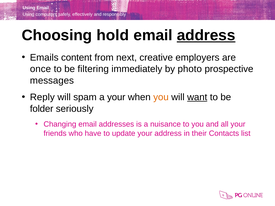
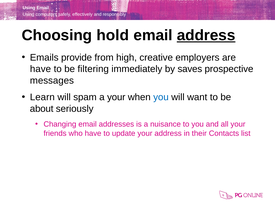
content: content -> provide
next: next -> high
once at (40, 69): once -> have
photo: photo -> saves
Reply: Reply -> Learn
you at (161, 97) colour: orange -> blue
want underline: present -> none
folder: folder -> about
